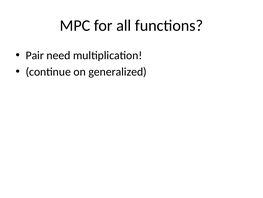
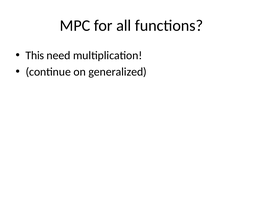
Pair: Pair -> This
